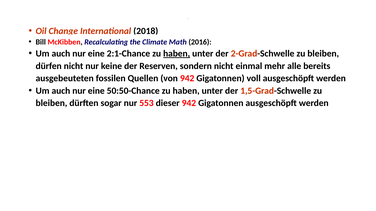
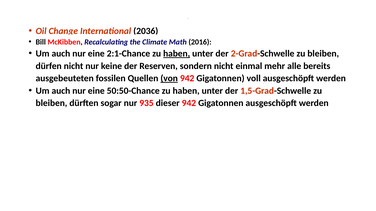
2018: 2018 -> 2036
von underline: none -> present
553: 553 -> 935
